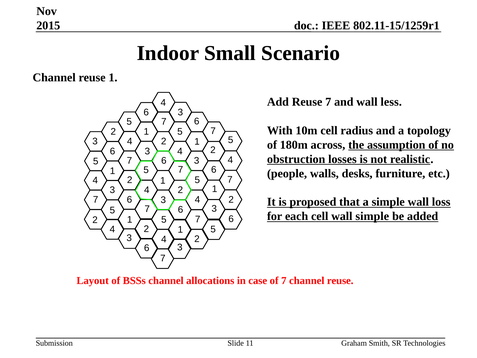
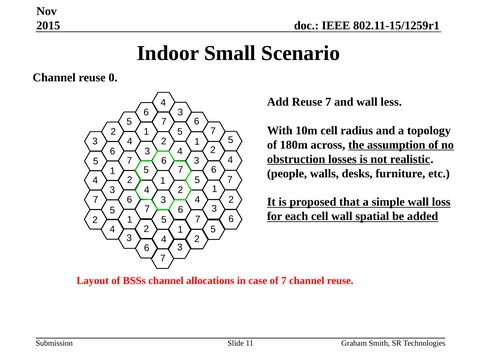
reuse 1: 1 -> 0
wall simple: simple -> spatial
